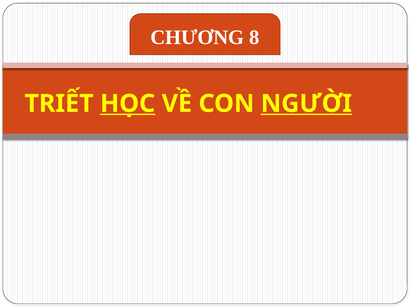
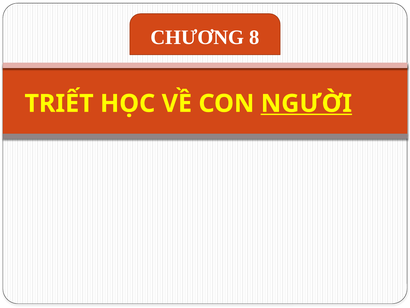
HỌC underline: present -> none
